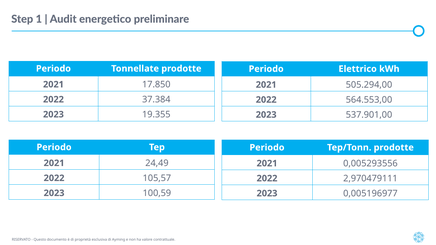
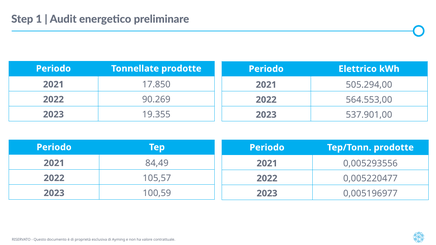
37.384: 37.384 -> 90.269
24,49: 24,49 -> 84,49
2,970479111: 2,970479111 -> 0,005220477
